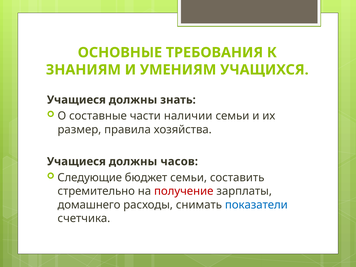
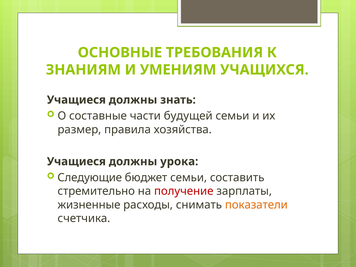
наличии: наличии -> будущей
часов: часов -> урока
домашнего: домашнего -> жизненные
показатели colour: blue -> orange
